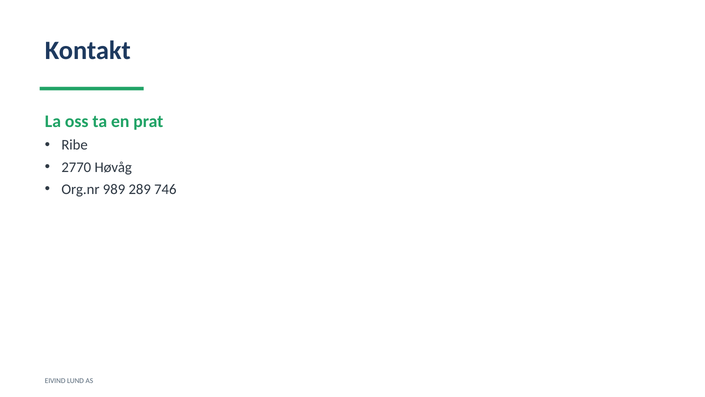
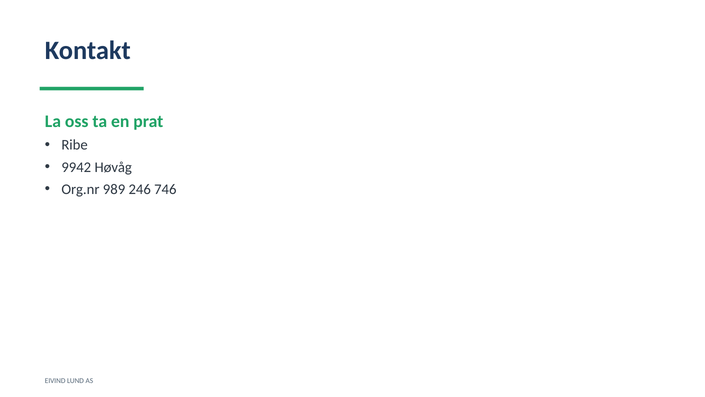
2770: 2770 -> 9942
289: 289 -> 246
